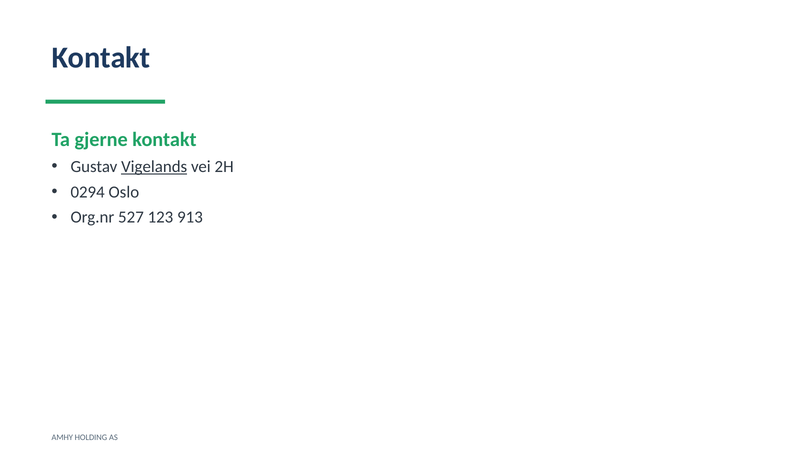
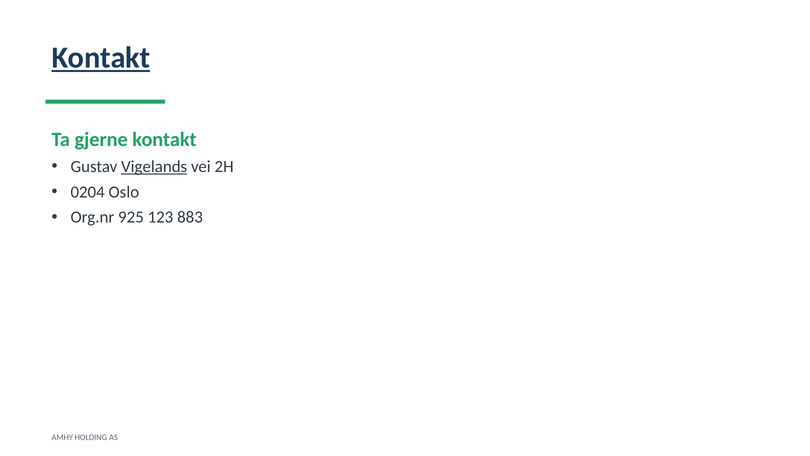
Kontakt at (101, 58) underline: none -> present
0294: 0294 -> 0204
527: 527 -> 925
913: 913 -> 883
